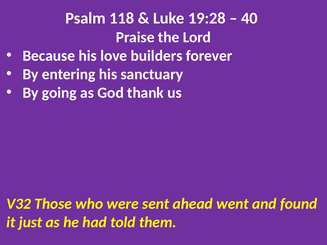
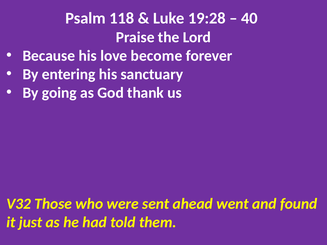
builders: builders -> become
